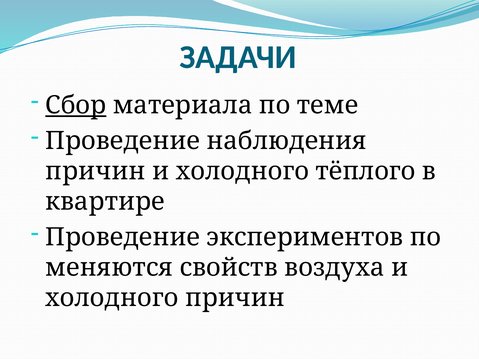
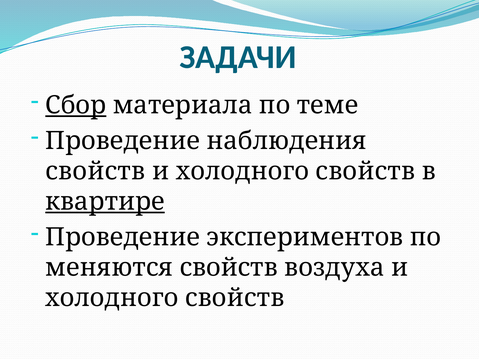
причин at (95, 171): причин -> свойств
тёплого at (366, 171): тёплого -> свойств
квартире underline: none -> present
причин at (235, 298): причин -> свойств
